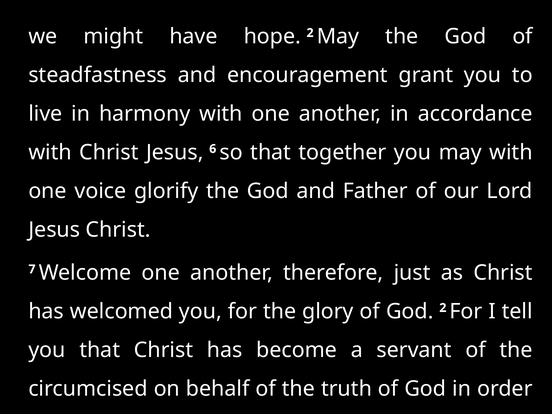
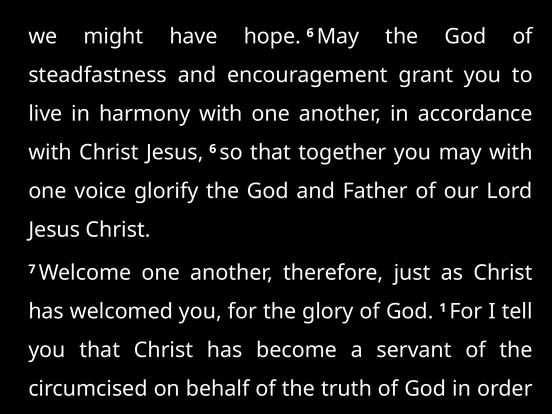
hope 2: 2 -> 6
God 2: 2 -> 1
